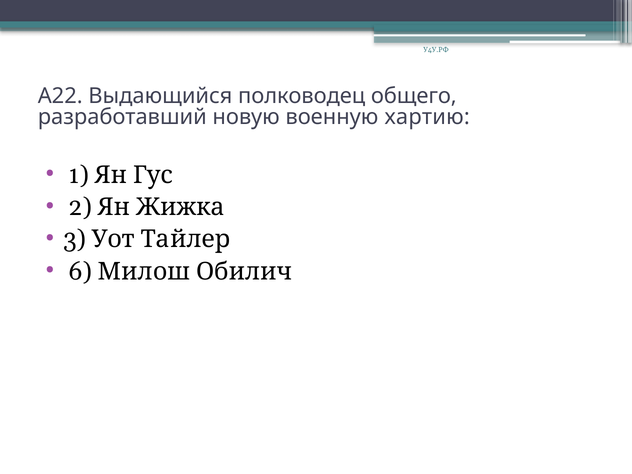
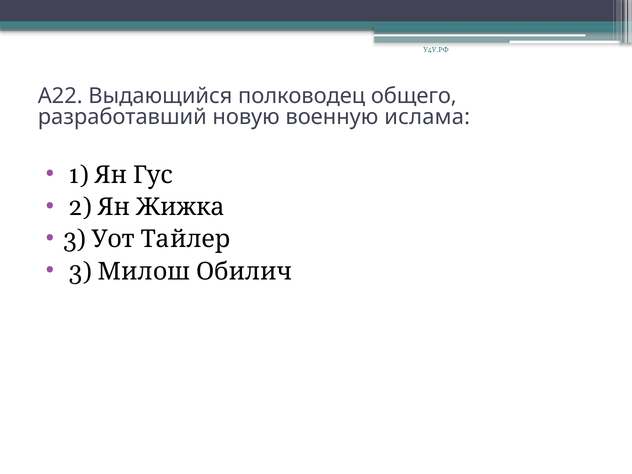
хартию: хартию -> ислама
6 at (81, 271): 6 -> 3
